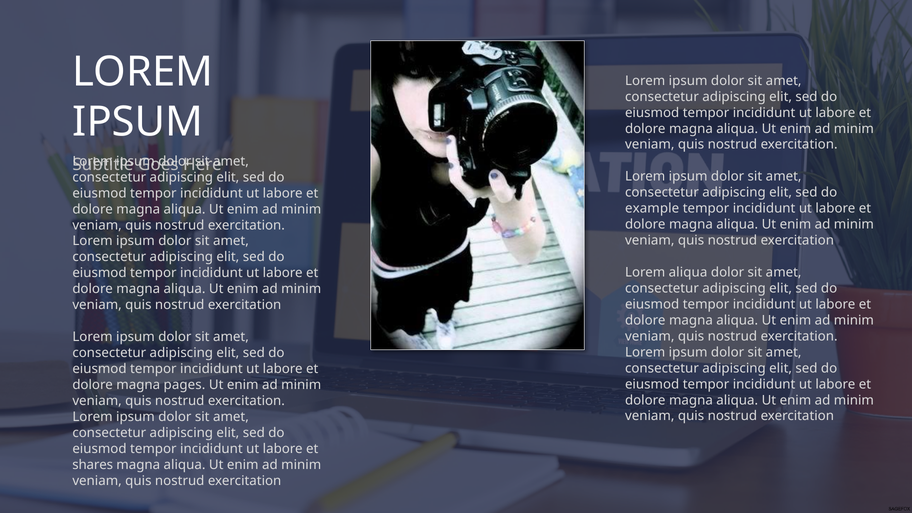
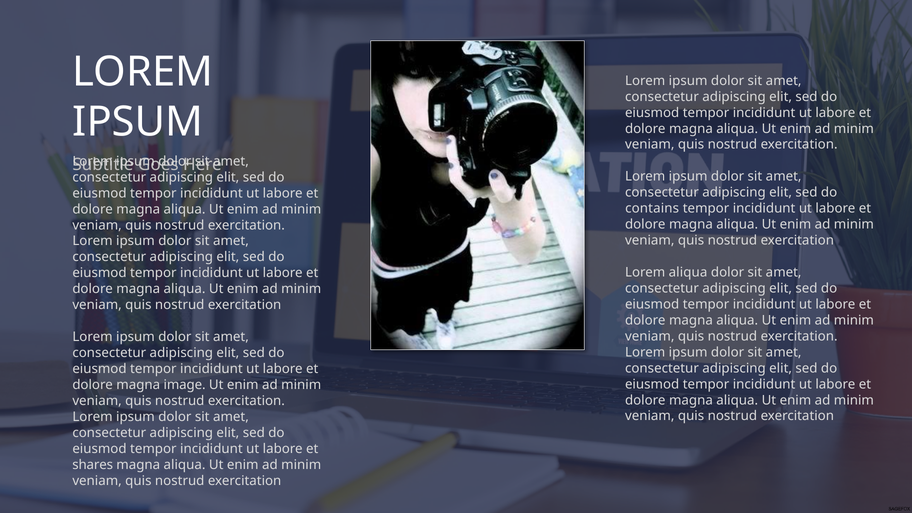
example: example -> contains
pages: pages -> image
